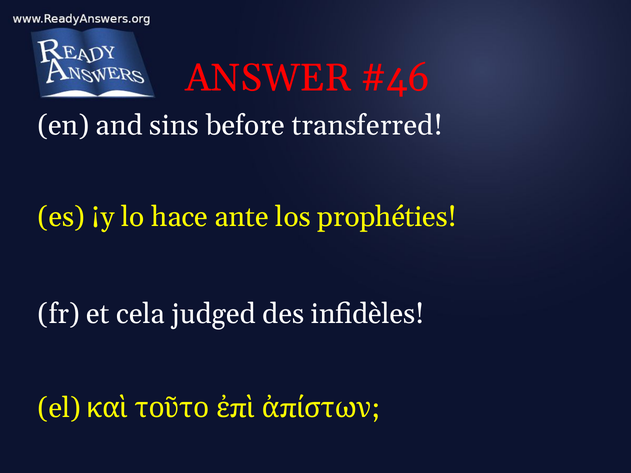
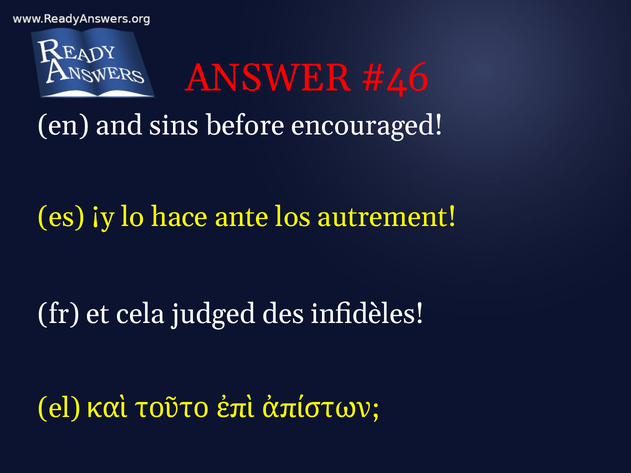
transferred: transferred -> encouraged
prophéties: prophéties -> autrement
